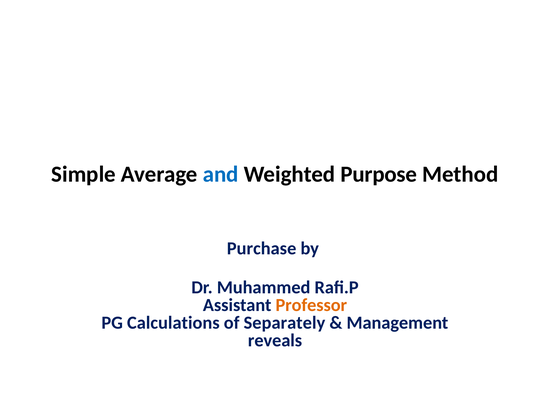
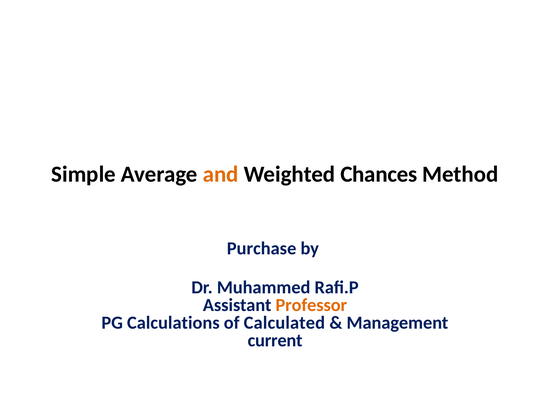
and colour: blue -> orange
Purpose: Purpose -> Chances
Separately: Separately -> Calculated
reveals: reveals -> current
